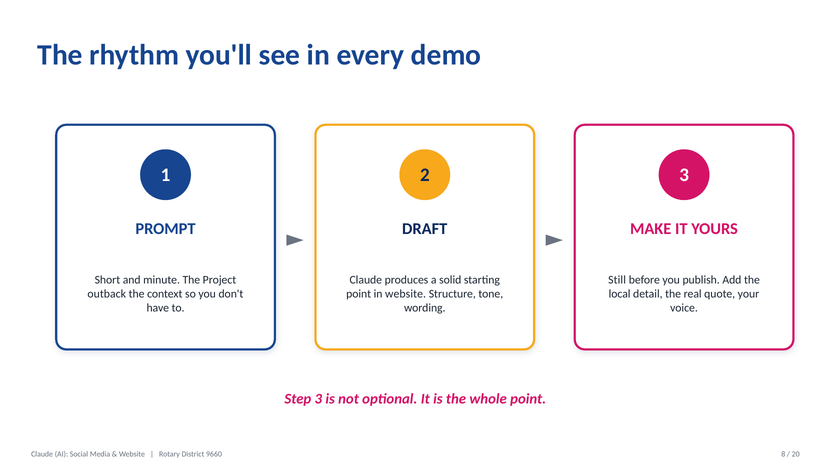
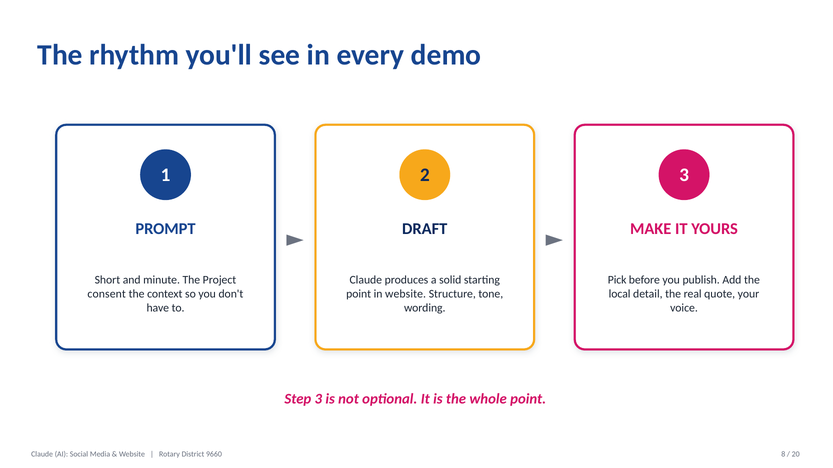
Still: Still -> Pick
outback: outback -> consent
